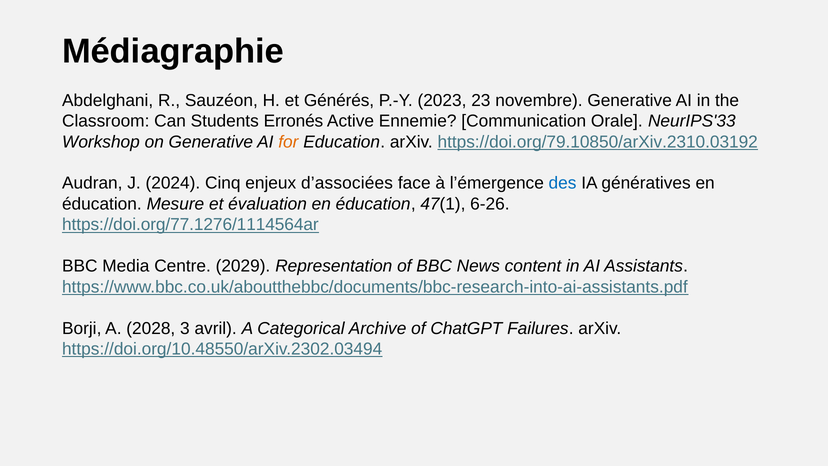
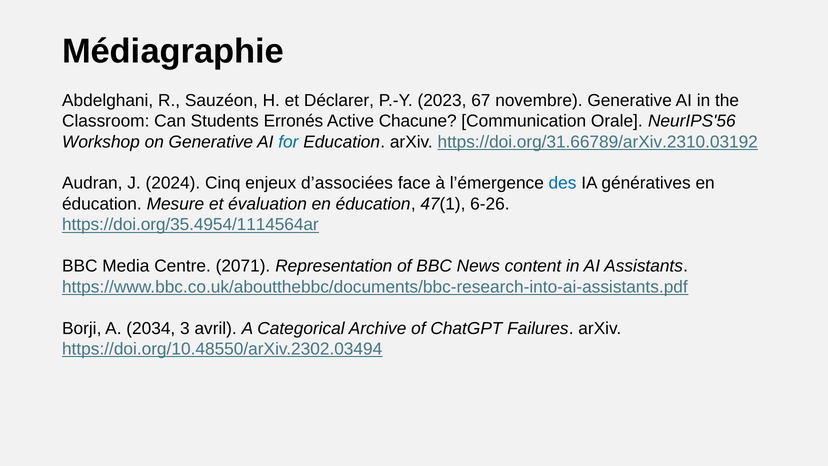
Générés: Générés -> Déclarer
23: 23 -> 67
Ennemie: Ennemie -> Chacune
NeurIPS'33: NeurIPS'33 -> NeurIPS'56
for colour: orange -> blue
https://doi.org/79.10850/arXiv.2310.03192: https://doi.org/79.10850/arXiv.2310.03192 -> https://doi.org/31.66789/arXiv.2310.03192
https://doi.org/77.1276/1114564ar: https://doi.org/77.1276/1114564ar -> https://doi.org/35.4954/1114564ar
2029: 2029 -> 2071
2028: 2028 -> 2034
